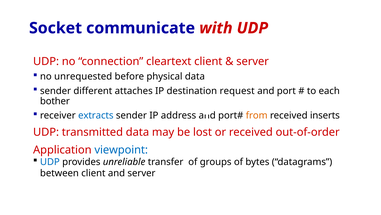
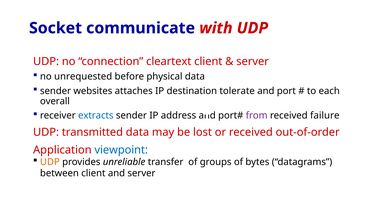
different: different -> websites
request: request -> tolerate
bother: bother -> overall
from colour: orange -> purple
inserts: inserts -> failure
UDP at (50, 161) colour: blue -> orange
